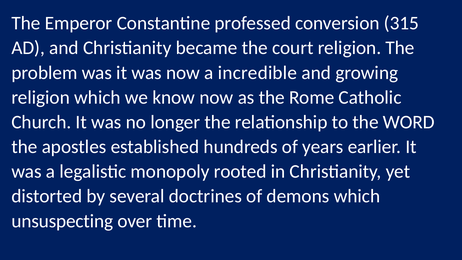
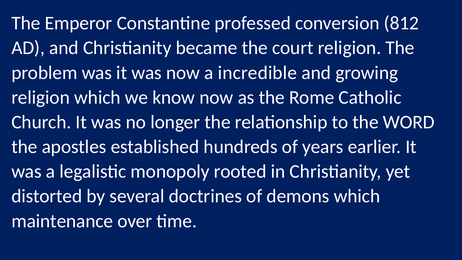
315: 315 -> 812
unsuspecting: unsuspecting -> maintenance
